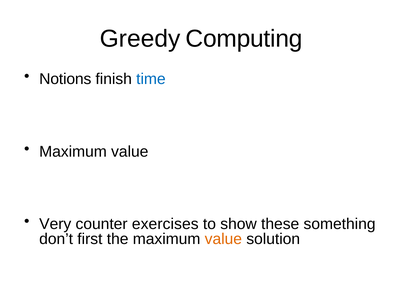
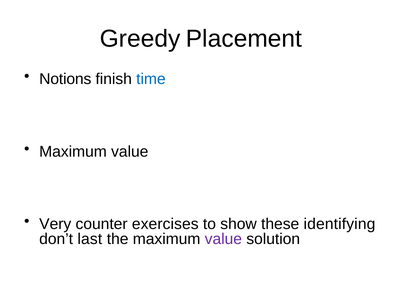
Computing: Computing -> Placement
something: something -> identifying
first: first -> last
value at (223, 239) colour: orange -> purple
